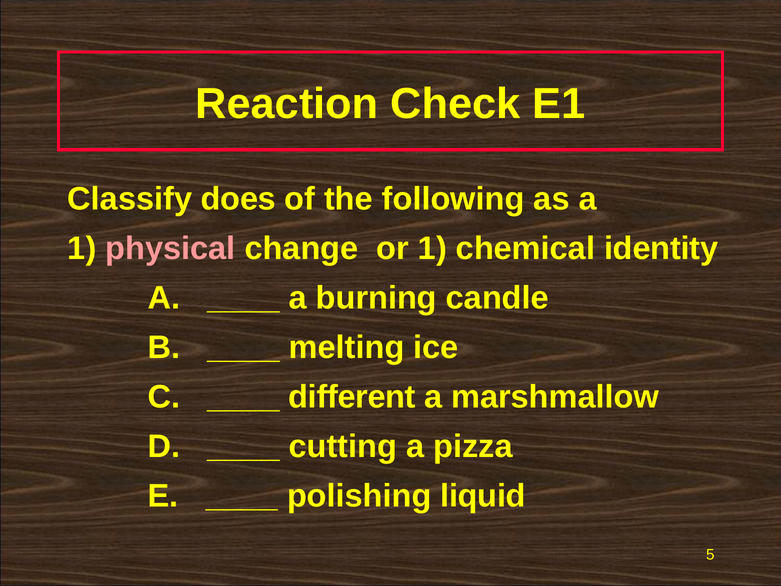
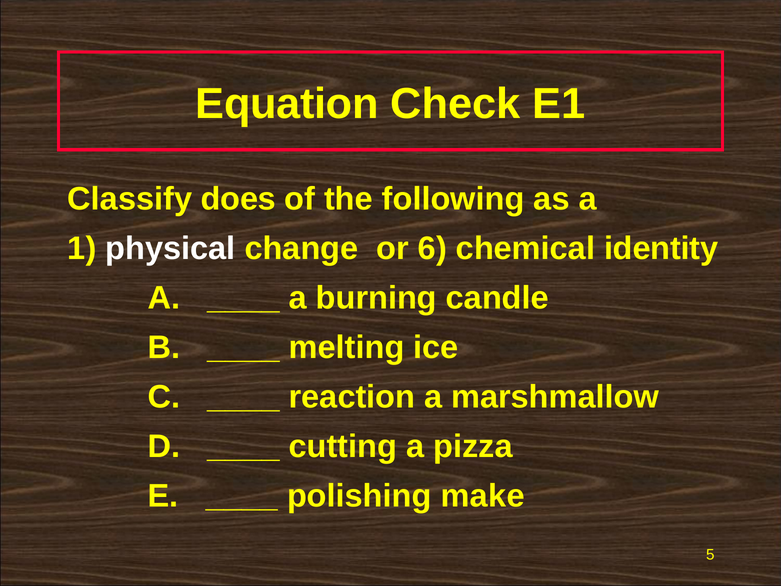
Reaction: Reaction -> Equation
physical colour: pink -> white
or 1: 1 -> 6
different: different -> reaction
liquid: liquid -> make
